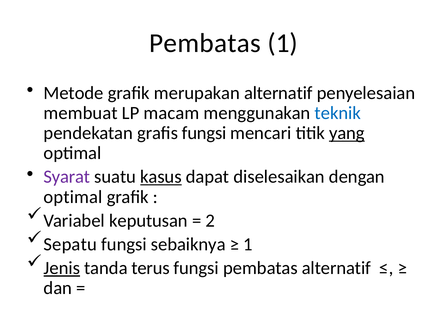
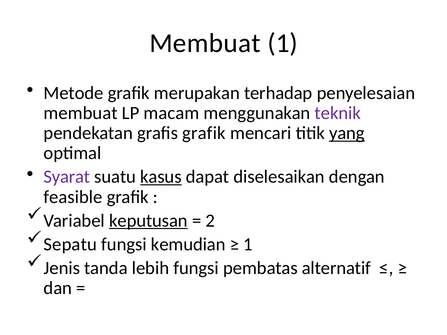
Pembatas at (205, 43): Pembatas -> Membuat
merupakan alternatif: alternatif -> terhadap
teknik colour: blue -> purple
grafis fungsi: fungsi -> grafik
optimal at (73, 197): optimal -> feasible
keputusan underline: none -> present
sebaiknya: sebaiknya -> kemudian
Jenis underline: present -> none
terus: terus -> lebih
